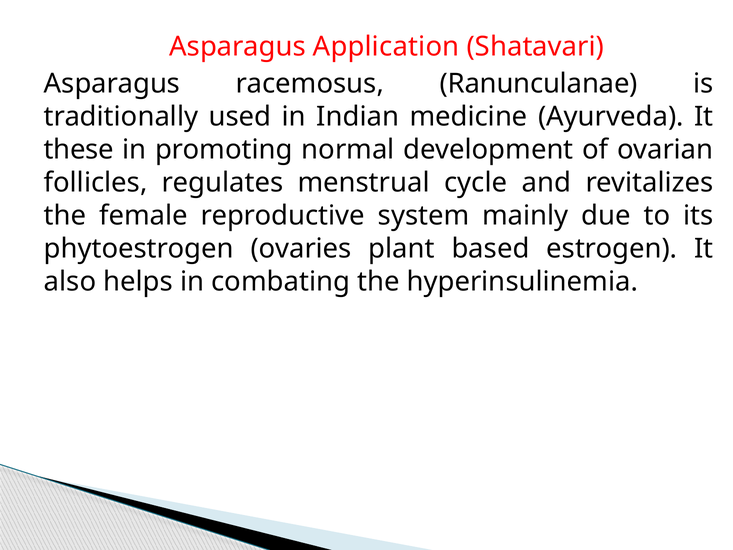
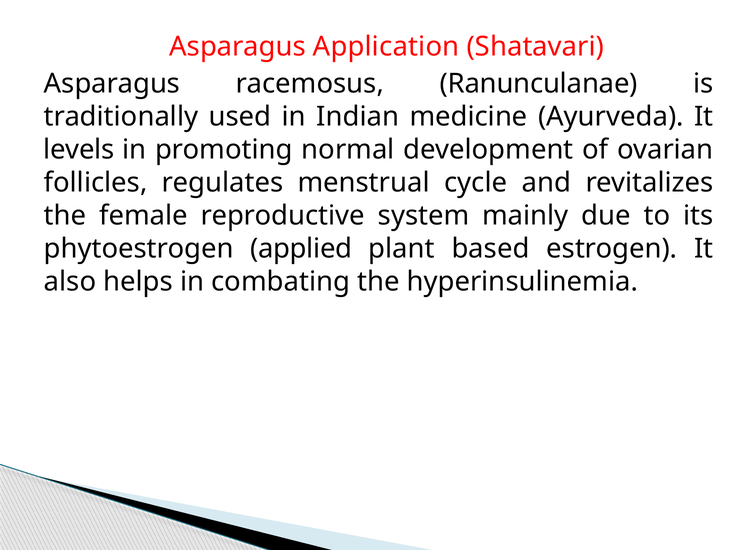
these: these -> levels
ovaries: ovaries -> applied
